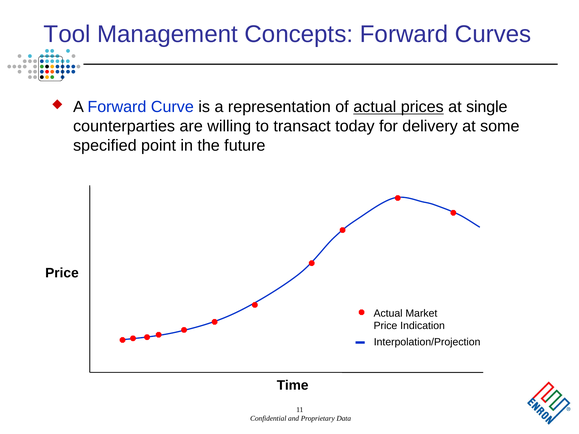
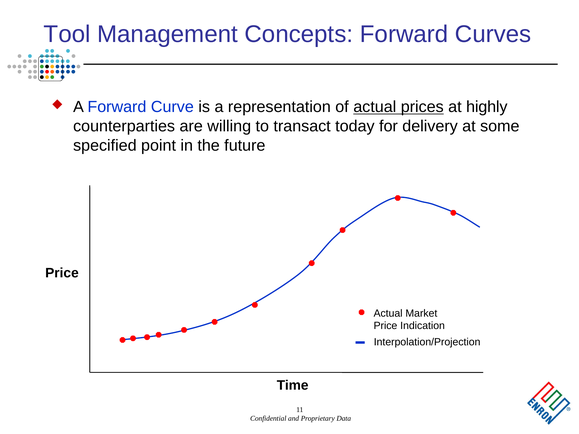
single: single -> highly
